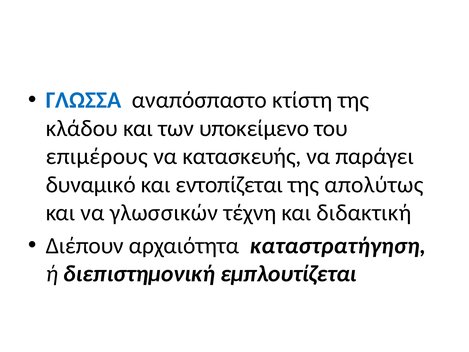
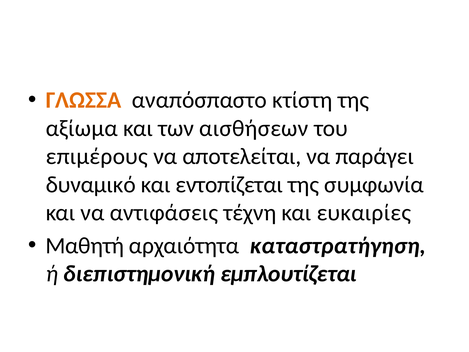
ΓΛΩΣΣΑ colour: blue -> orange
κλάδου: κλάδου -> αξίωμα
υποκείμενο: υποκείμενο -> αισθήσεων
κατασκευής: κατασκευής -> αποτελείται
απολύτως: απολύτως -> συμφωνία
γλωσσικών: γλωσσικών -> αντιφάσεις
διδακτική: διδακτική -> ευκαιρίες
Διέπουν: Διέπουν -> Μαθητή
